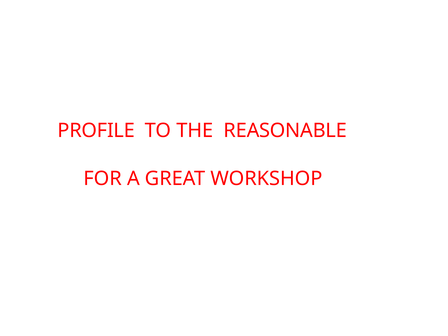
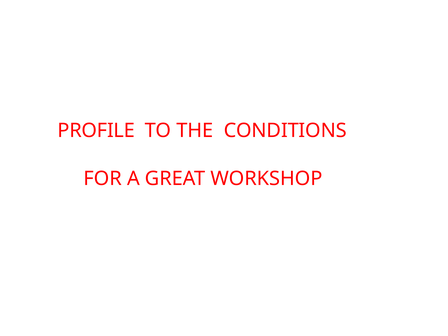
REASONABLE: REASONABLE -> CONDITIONS
